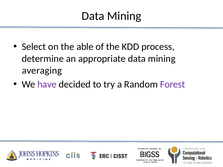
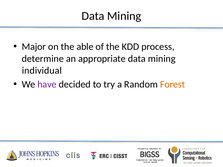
Select: Select -> Major
averaging: averaging -> individual
Forest colour: purple -> orange
